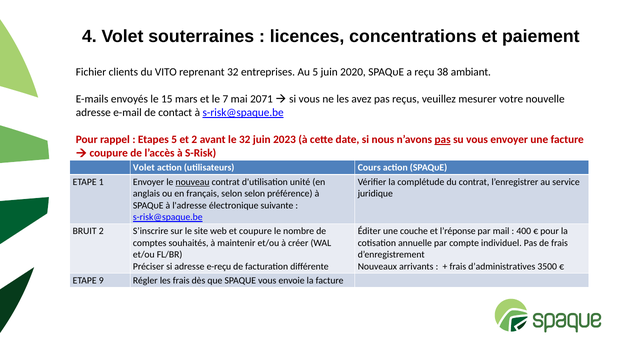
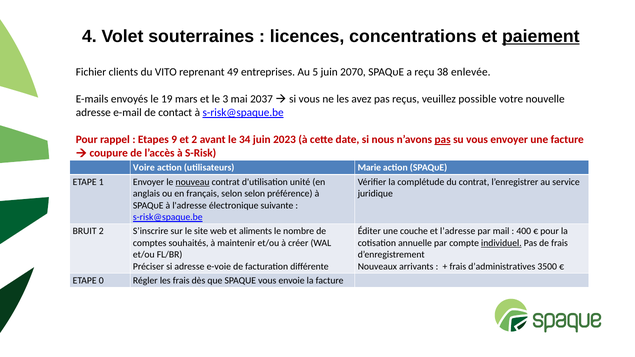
paiement underline: none -> present
reprenant 32: 32 -> 49
2020: 2020 -> 2070
ambiant: ambiant -> enlevée
15: 15 -> 19
7: 7 -> 3
2071: 2071 -> 2037
mesurer: mesurer -> possible
Etapes 5: 5 -> 9
le 32: 32 -> 34
Volet at (144, 168): Volet -> Voire
Cours: Cours -> Marie
et coupure: coupure -> aliments
l’réponse: l’réponse -> l’adresse
individuel underline: none -> present
e-reçu: e-reçu -> e-voie
9: 9 -> 0
